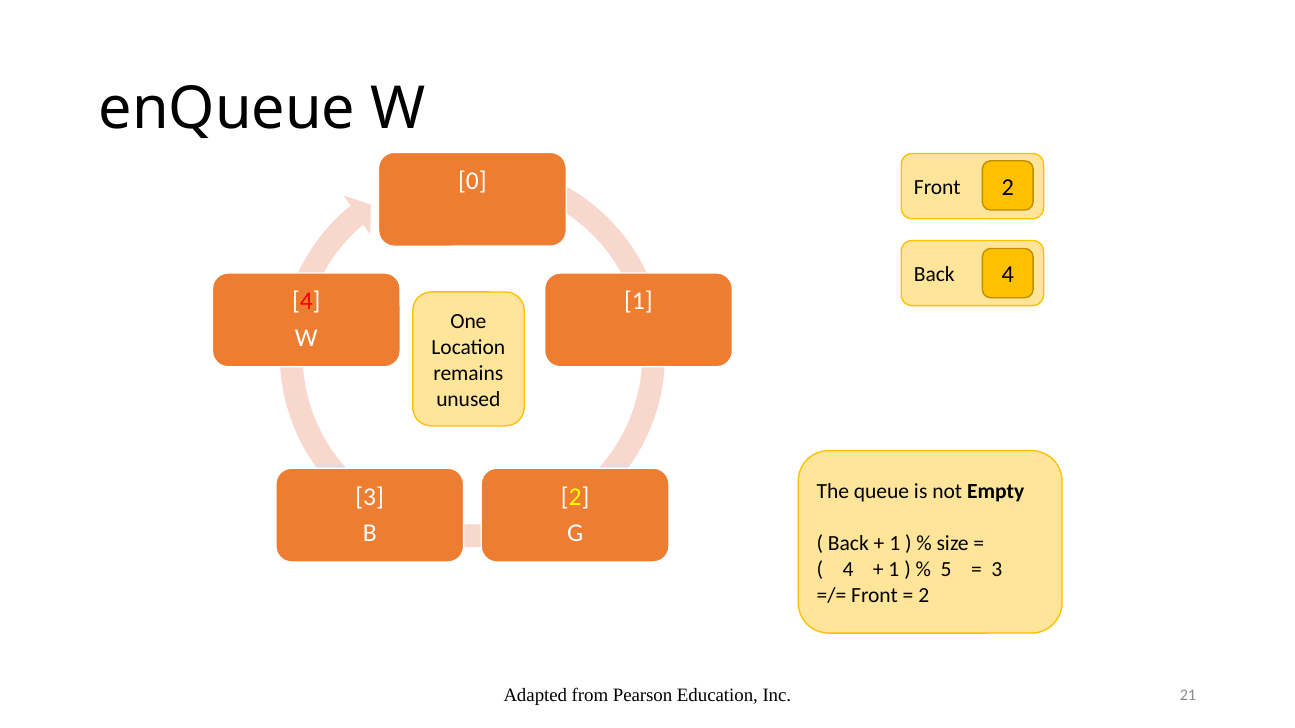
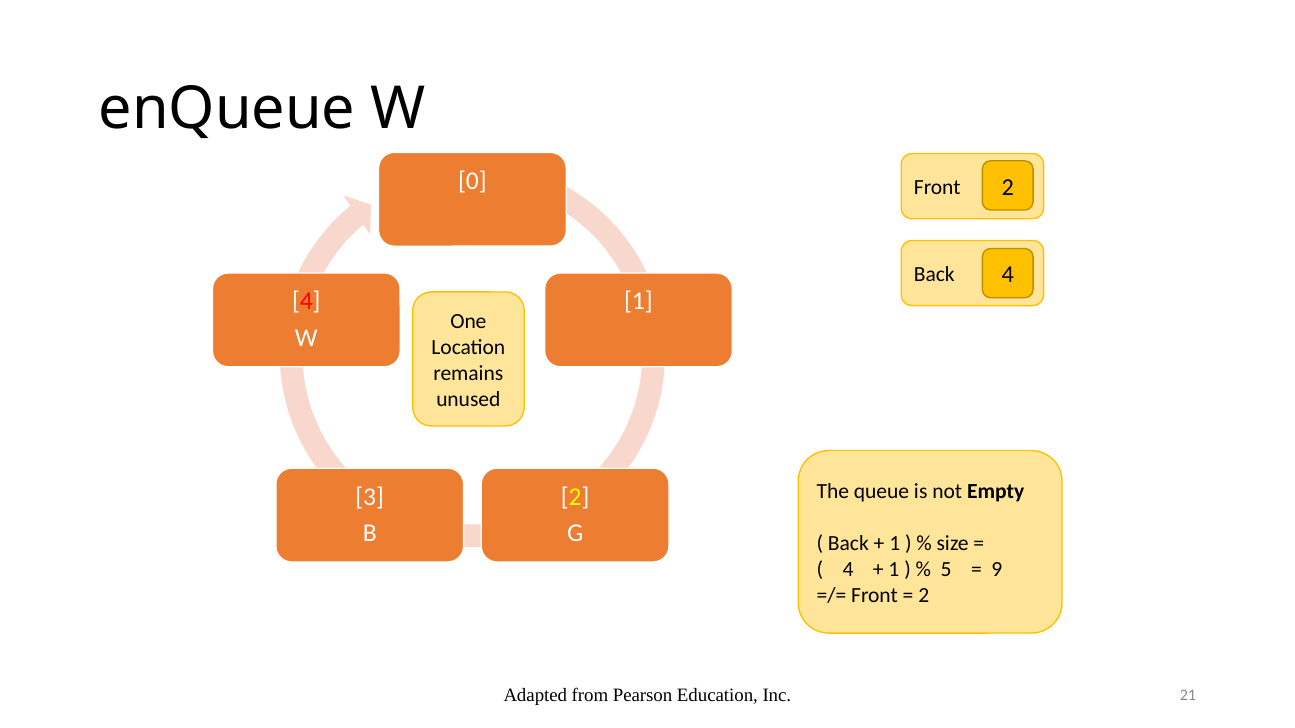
3 at (997, 570): 3 -> 9
